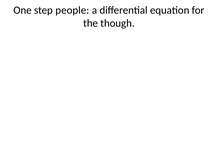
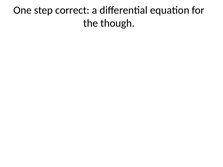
people: people -> correct
